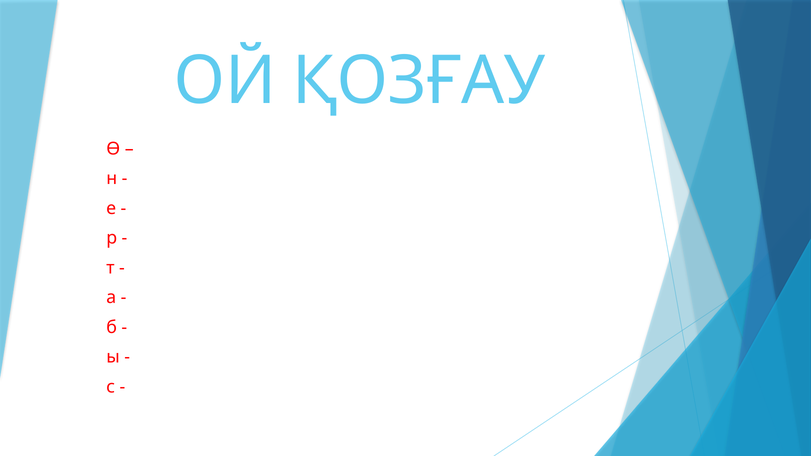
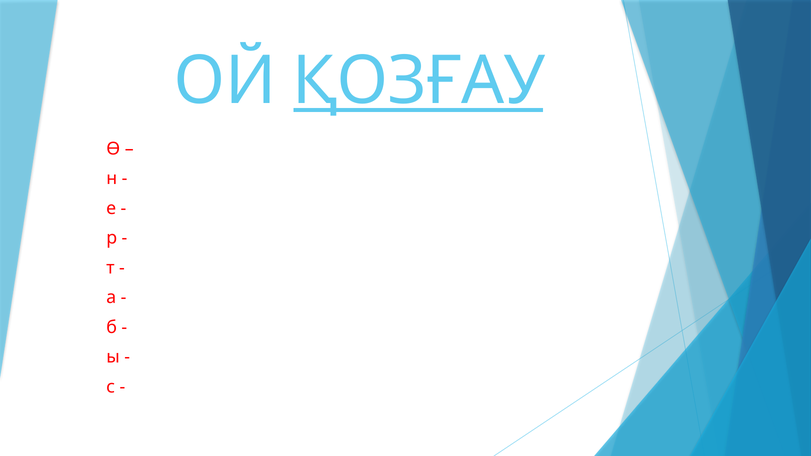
ҚОЗҒАУ underline: none -> present
